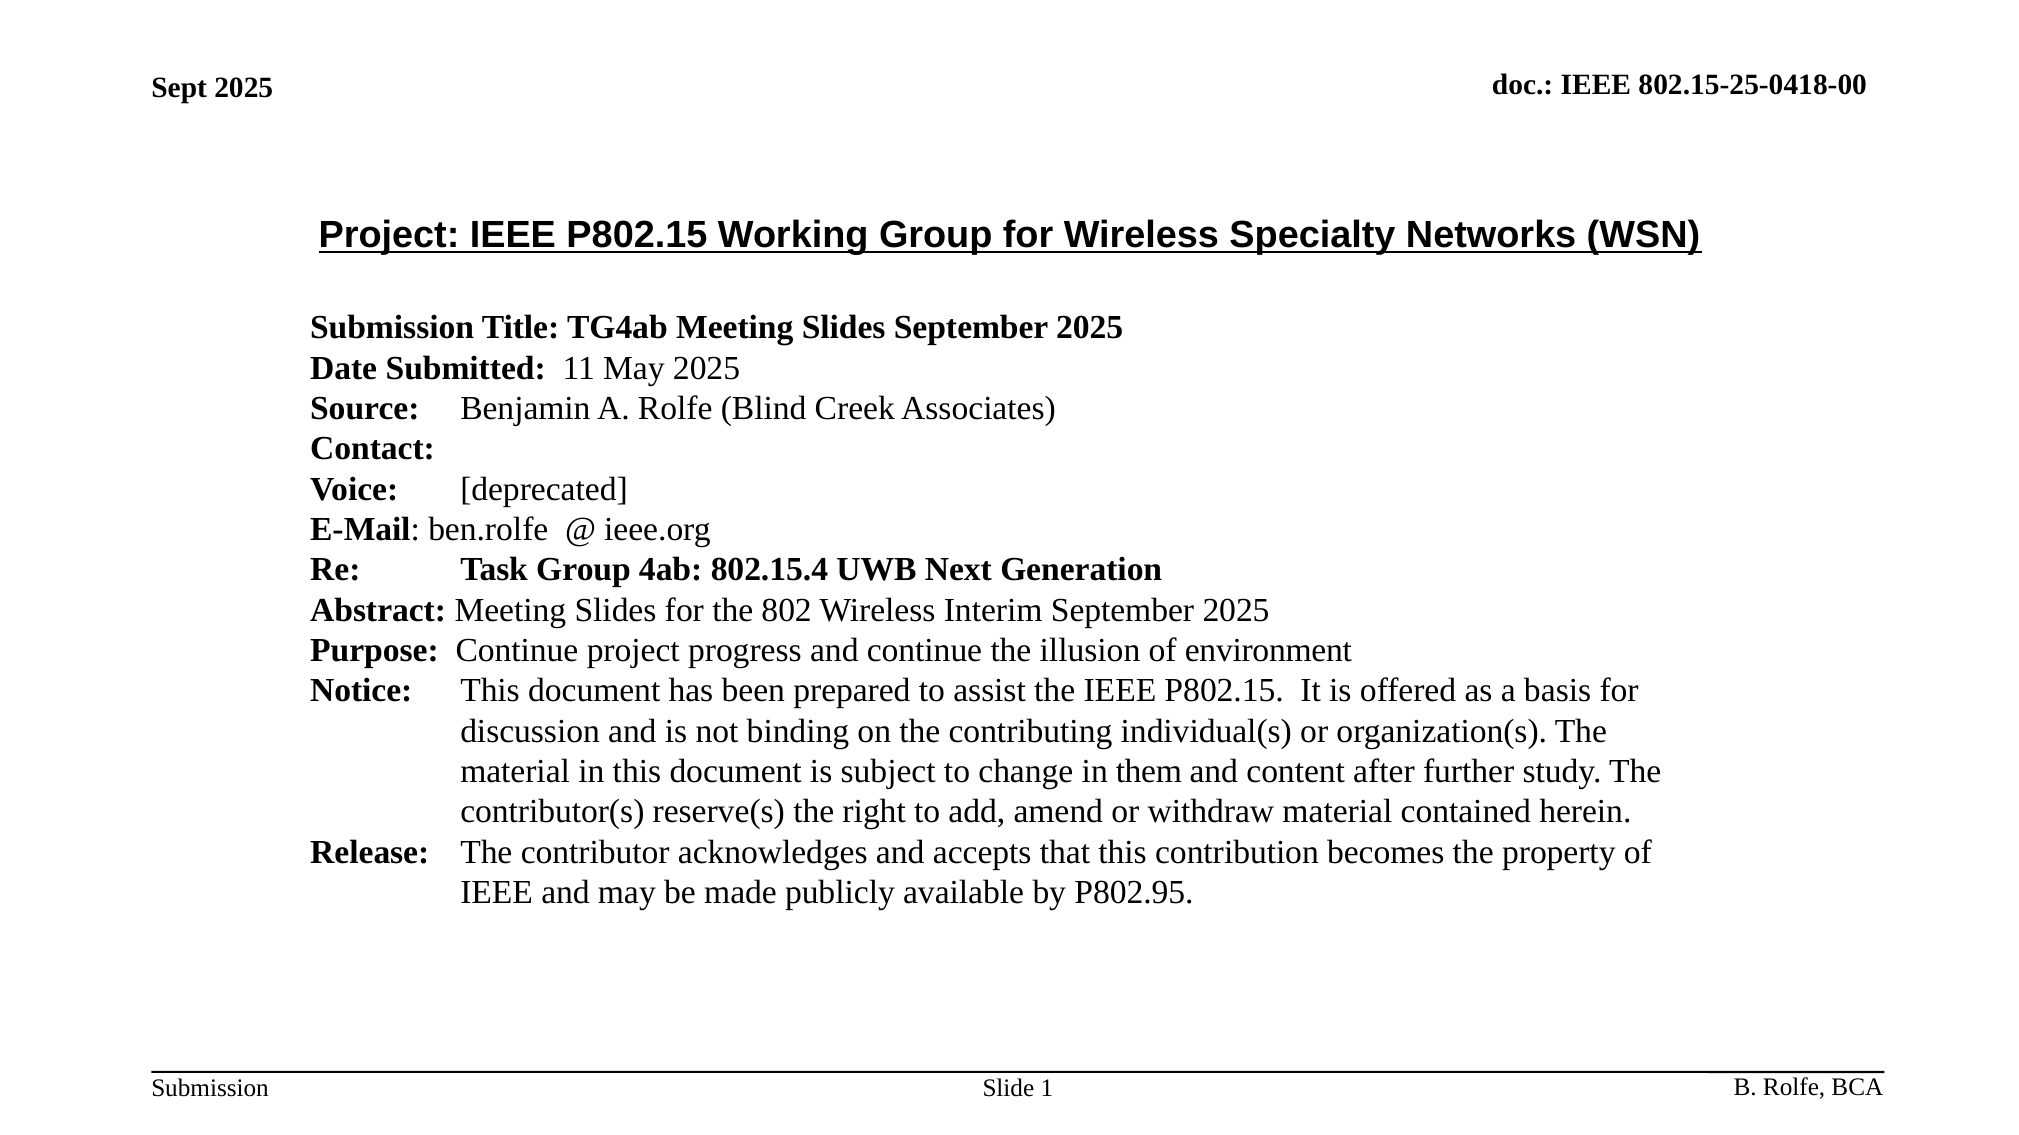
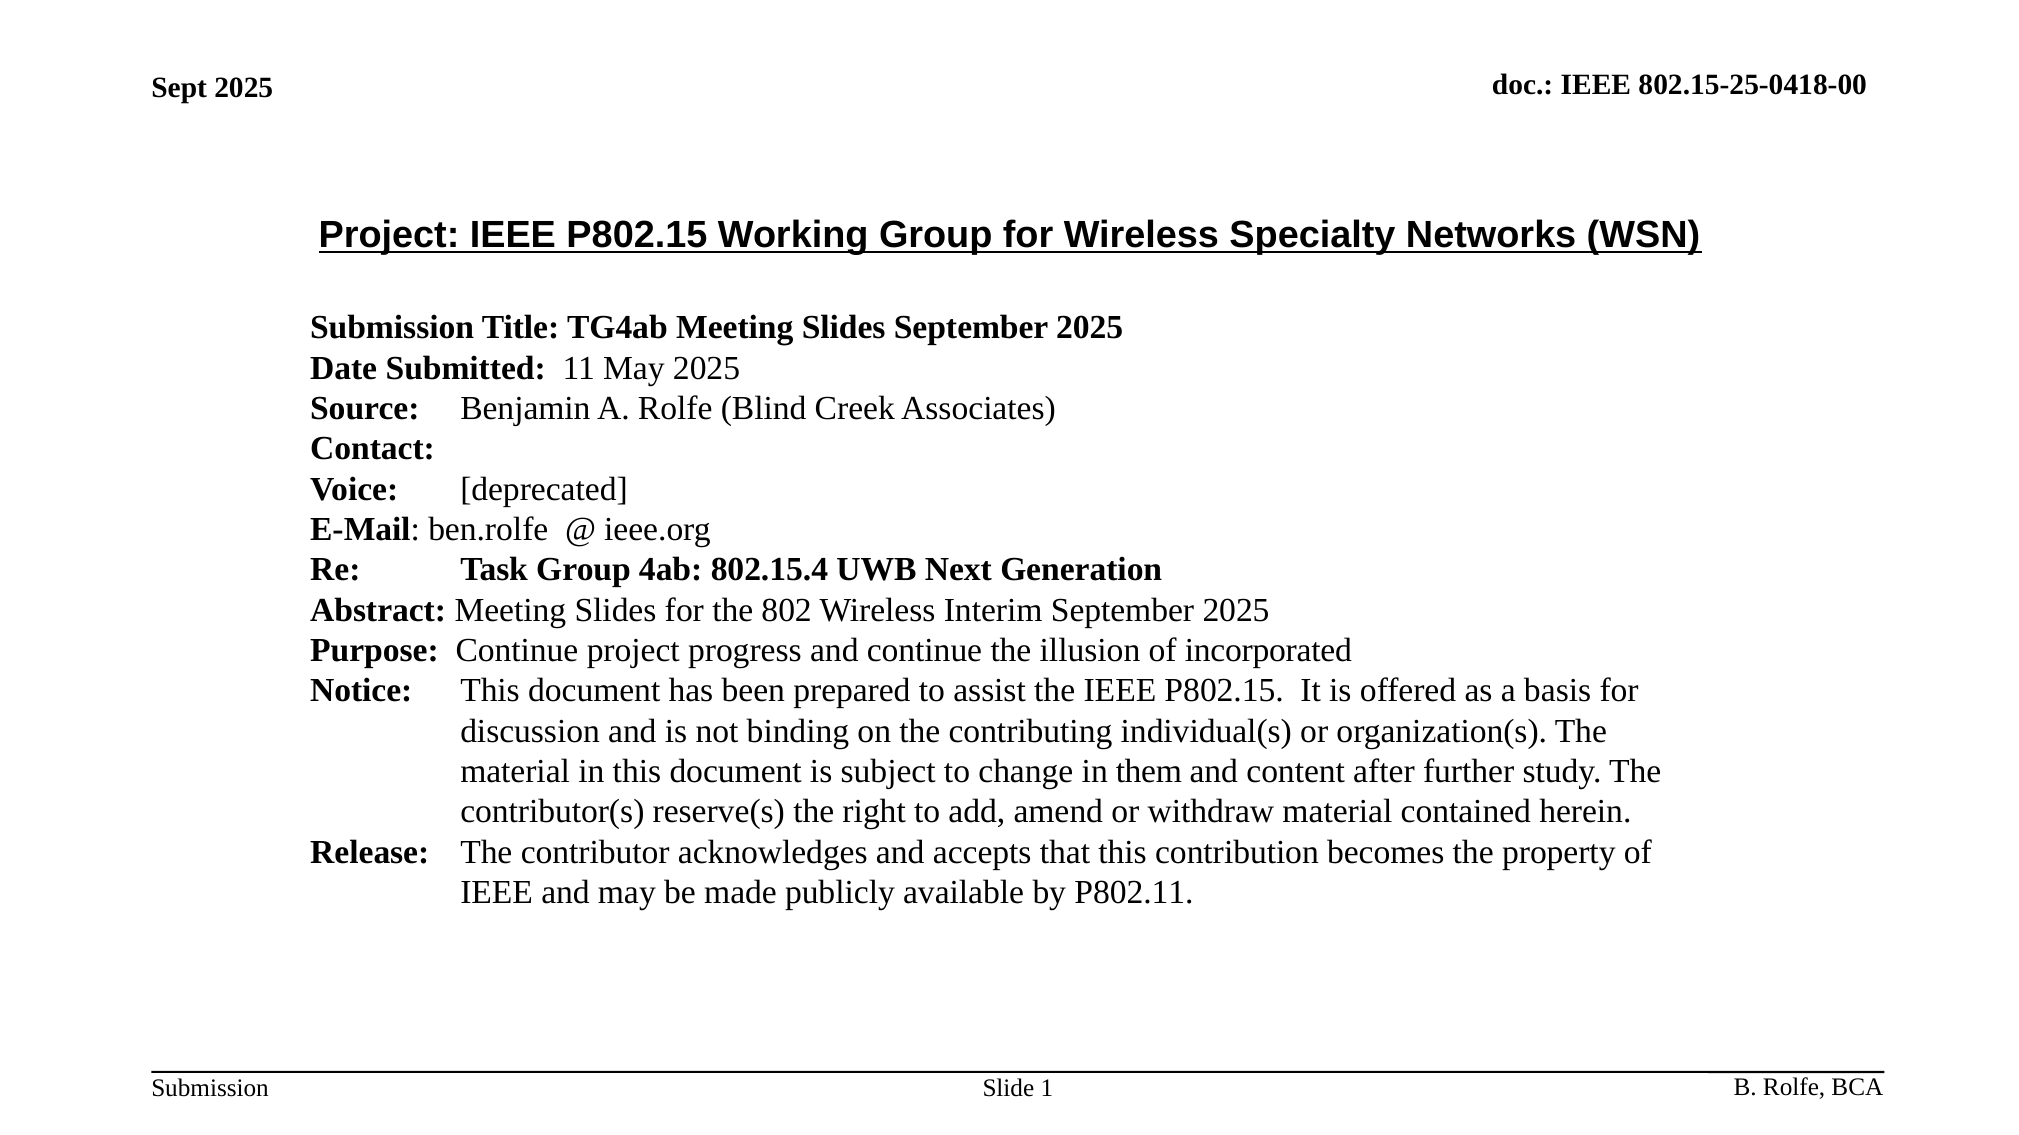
environment: environment -> incorporated
P802.95: P802.95 -> P802.11
